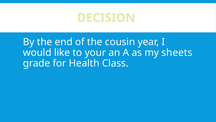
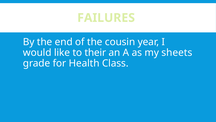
DECISION: DECISION -> FAILURES
your: your -> their
